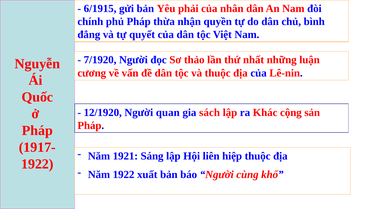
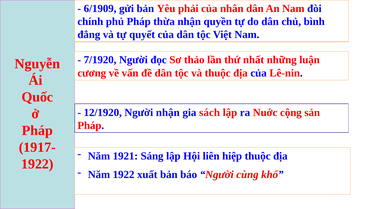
6/1915: 6/1915 -> 6/1909
Người quan: quan -> nhận
Khác: Khác -> Nuớc
